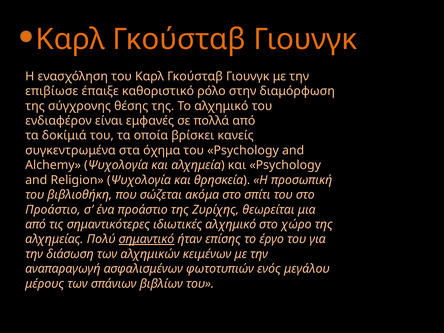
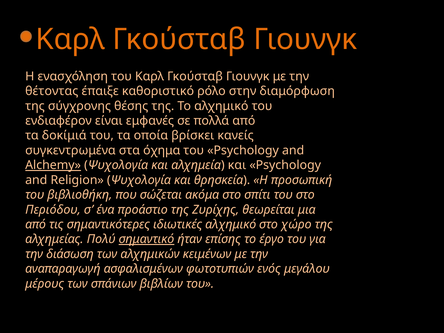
επιβίωσε: επιβίωσε -> θέτοντας
Alchemy underline: none -> present
Προάστιο at (53, 210): Προάστιο -> Περιόδου
